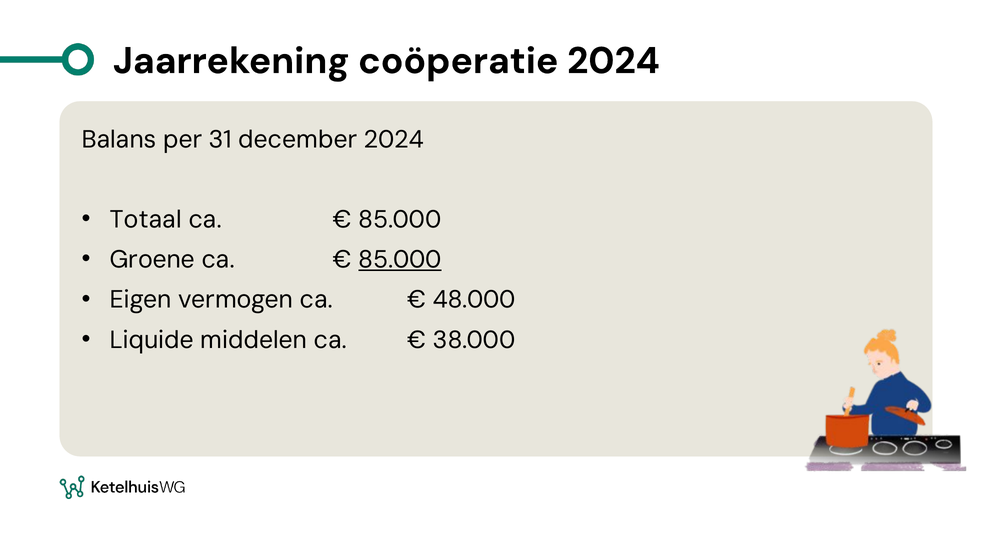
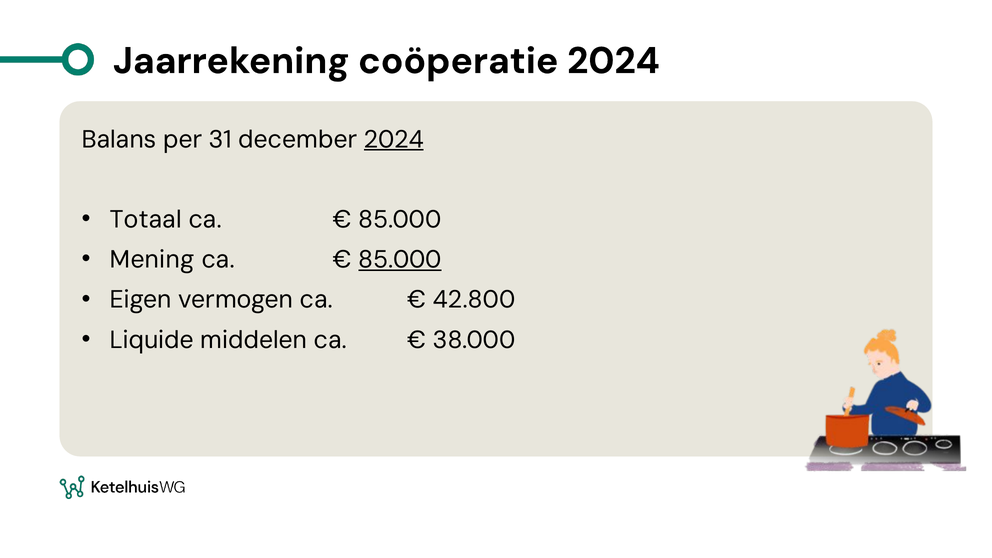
2024 at (394, 139) underline: none -> present
Groene: Groene -> Mening
48.000: 48.000 -> 42.800
